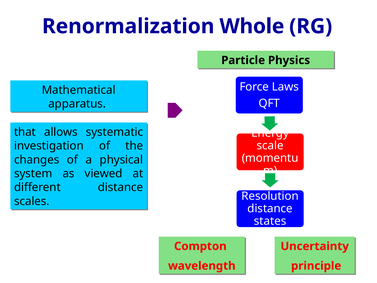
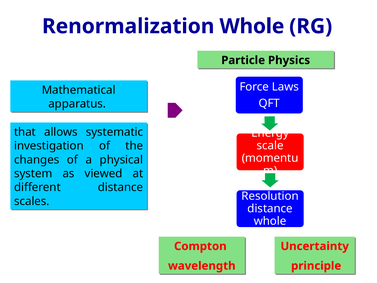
states at (270, 221): states -> whole
